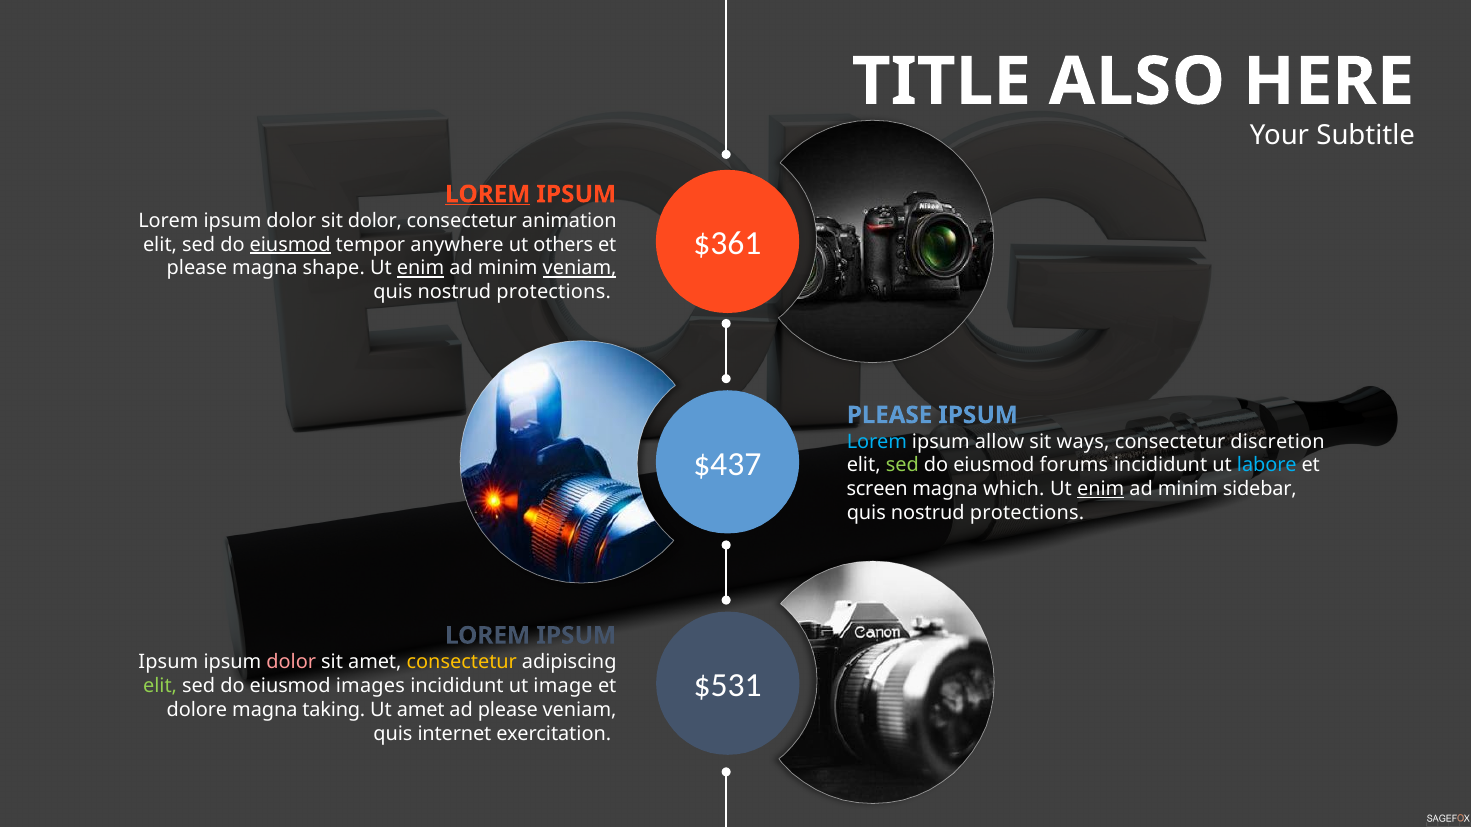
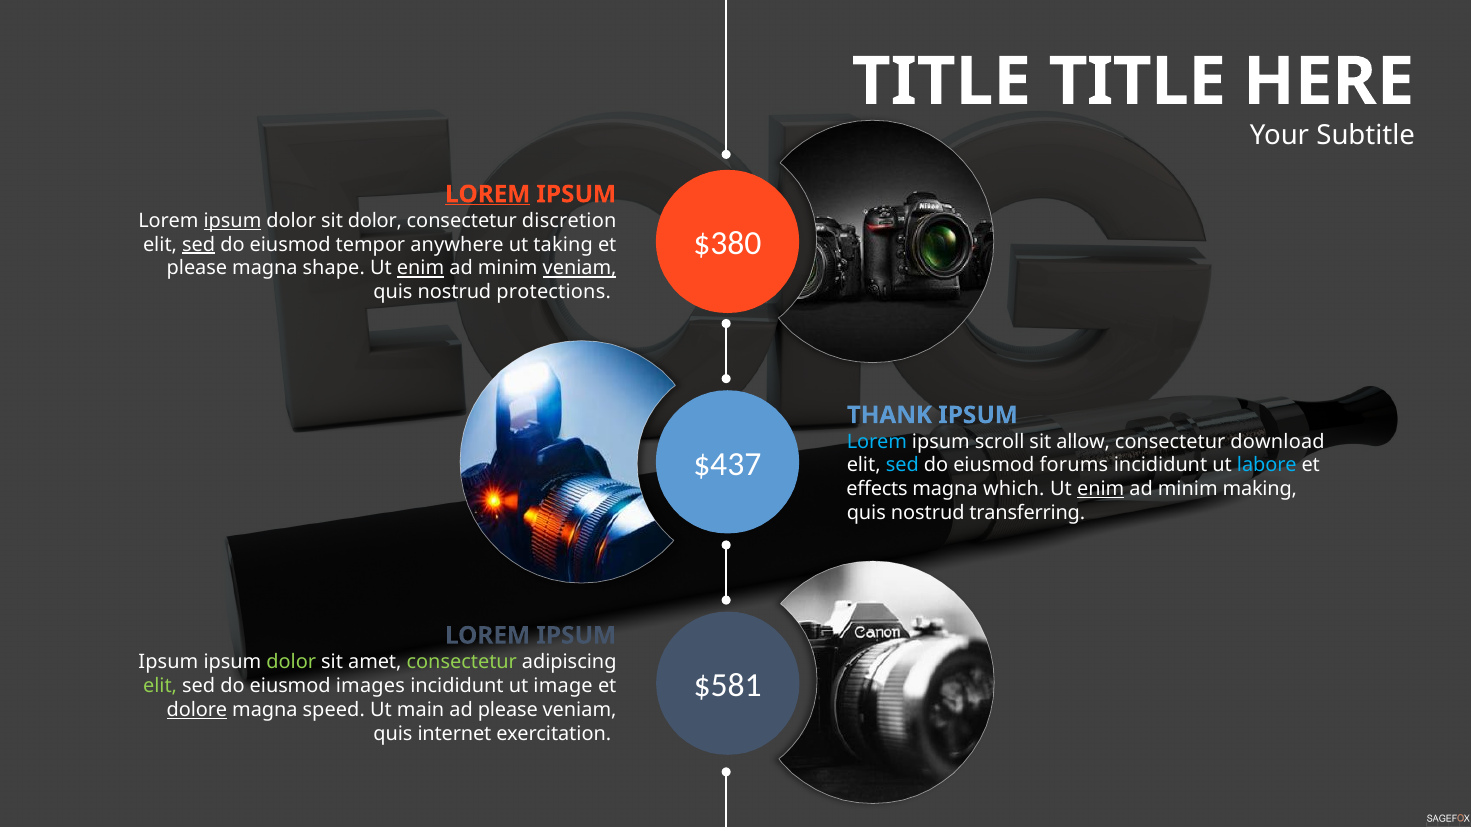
TITLE ALSO: ALSO -> TITLE
ipsum at (232, 221) underline: none -> present
animation: animation -> discretion
$361: $361 -> $380
sed at (199, 245) underline: none -> present
eiusmod at (290, 245) underline: present -> none
others: others -> taking
PLEASE at (890, 415): PLEASE -> THANK
allow: allow -> scroll
ways: ways -> allow
discretion: discretion -> download
sed at (902, 466) colour: light green -> light blue
screen: screen -> effects
sidebar: sidebar -> making
protections at (1027, 514): protections -> transferring
dolor at (291, 662) colour: pink -> light green
consectetur at (462, 662) colour: yellow -> light green
$531: $531 -> $581
dolore underline: none -> present
taking: taking -> speed
Ut amet: amet -> main
